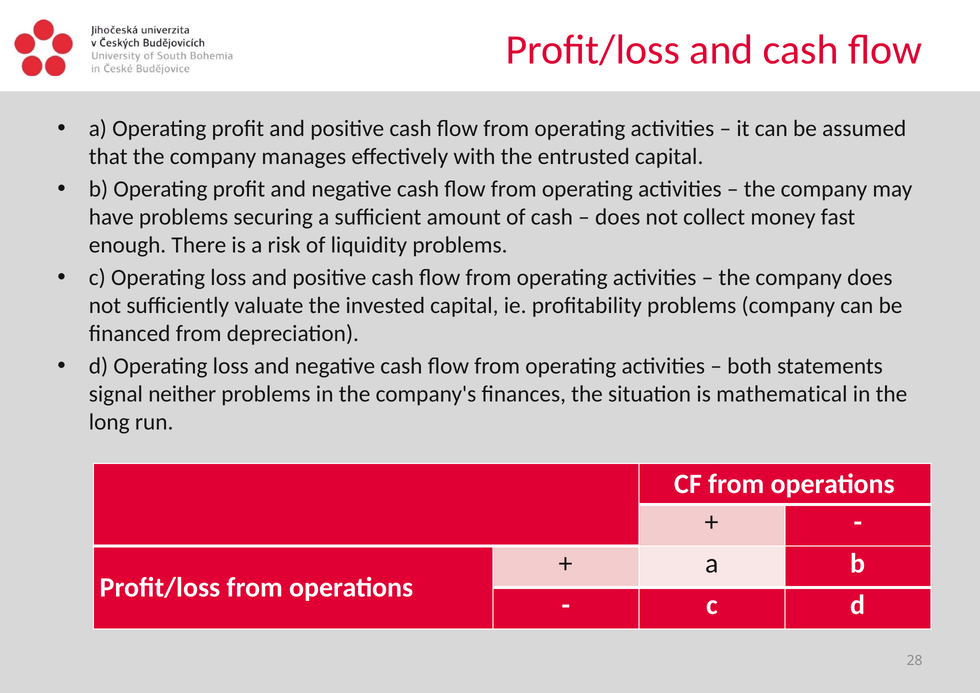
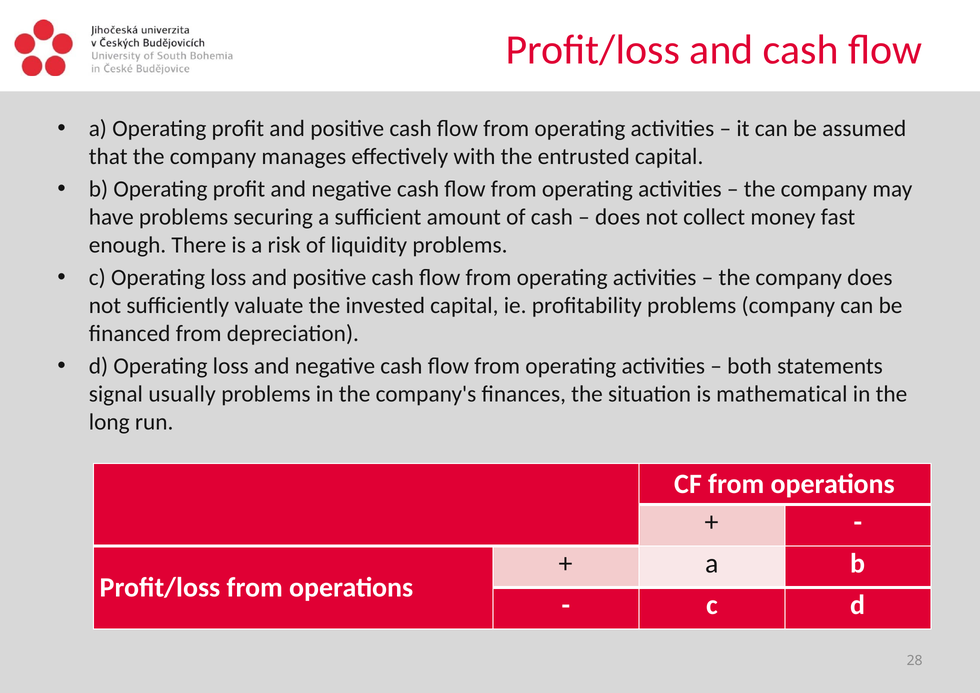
neither: neither -> usually
